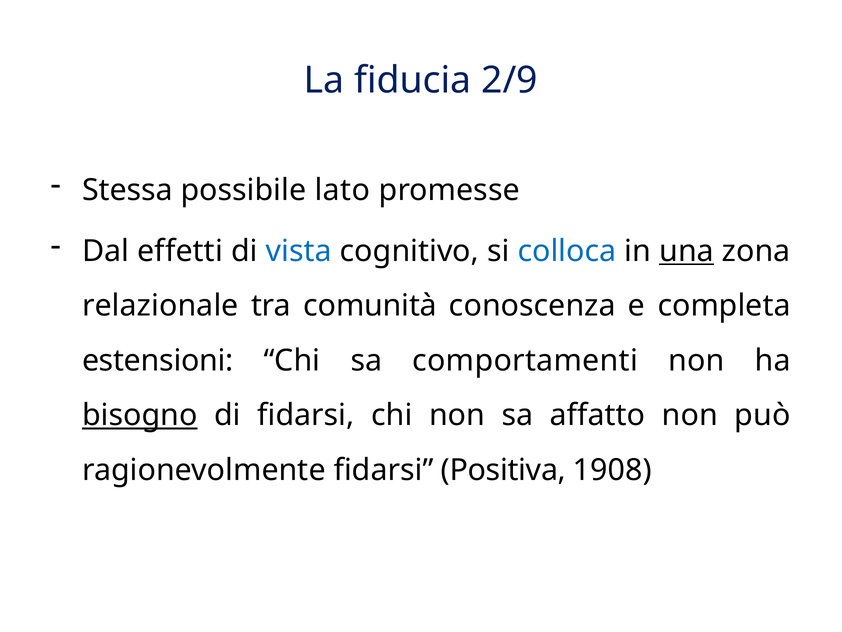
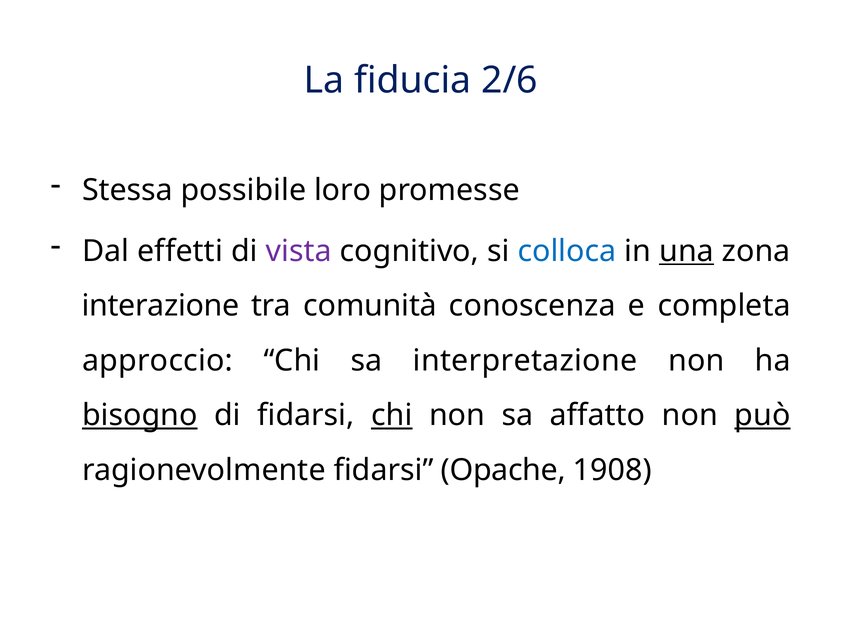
2/9: 2/9 -> 2/6
lato: lato -> loro
vista colour: blue -> purple
relazionale: relazionale -> interazione
estensioni: estensioni -> approccio
comportamenti: comportamenti -> interpretazione
chi at (392, 415) underline: none -> present
può underline: none -> present
Positiva: Positiva -> Opache
